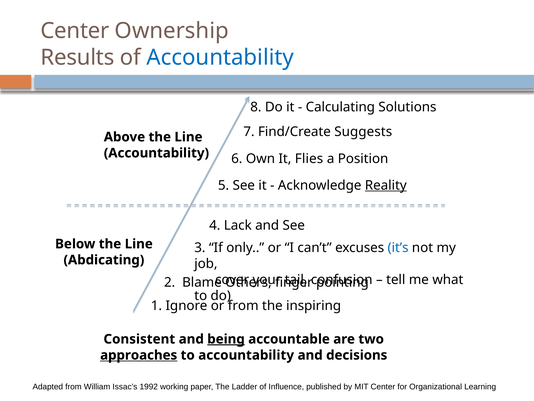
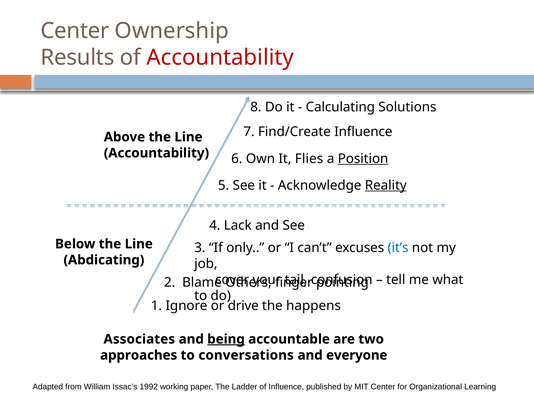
Accountability at (220, 58) colour: blue -> red
Find/Create Suggests: Suggests -> Influence
Position underline: none -> present
or from: from -> drive
inspiring: inspiring -> happens
Consistent: Consistent -> Associates
approaches underline: present -> none
to accountability: accountability -> conversations
decisions: decisions -> everyone
